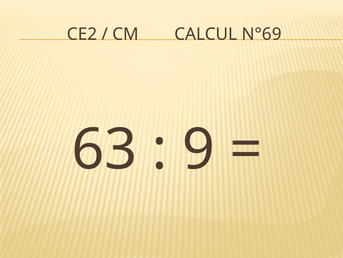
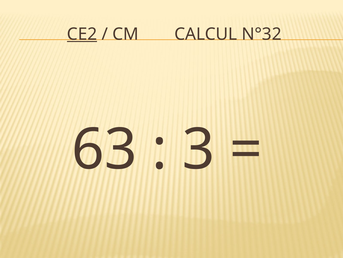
CE2 underline: none -> present
N°69: N°69 -> N°32
9: 9 -> 3
